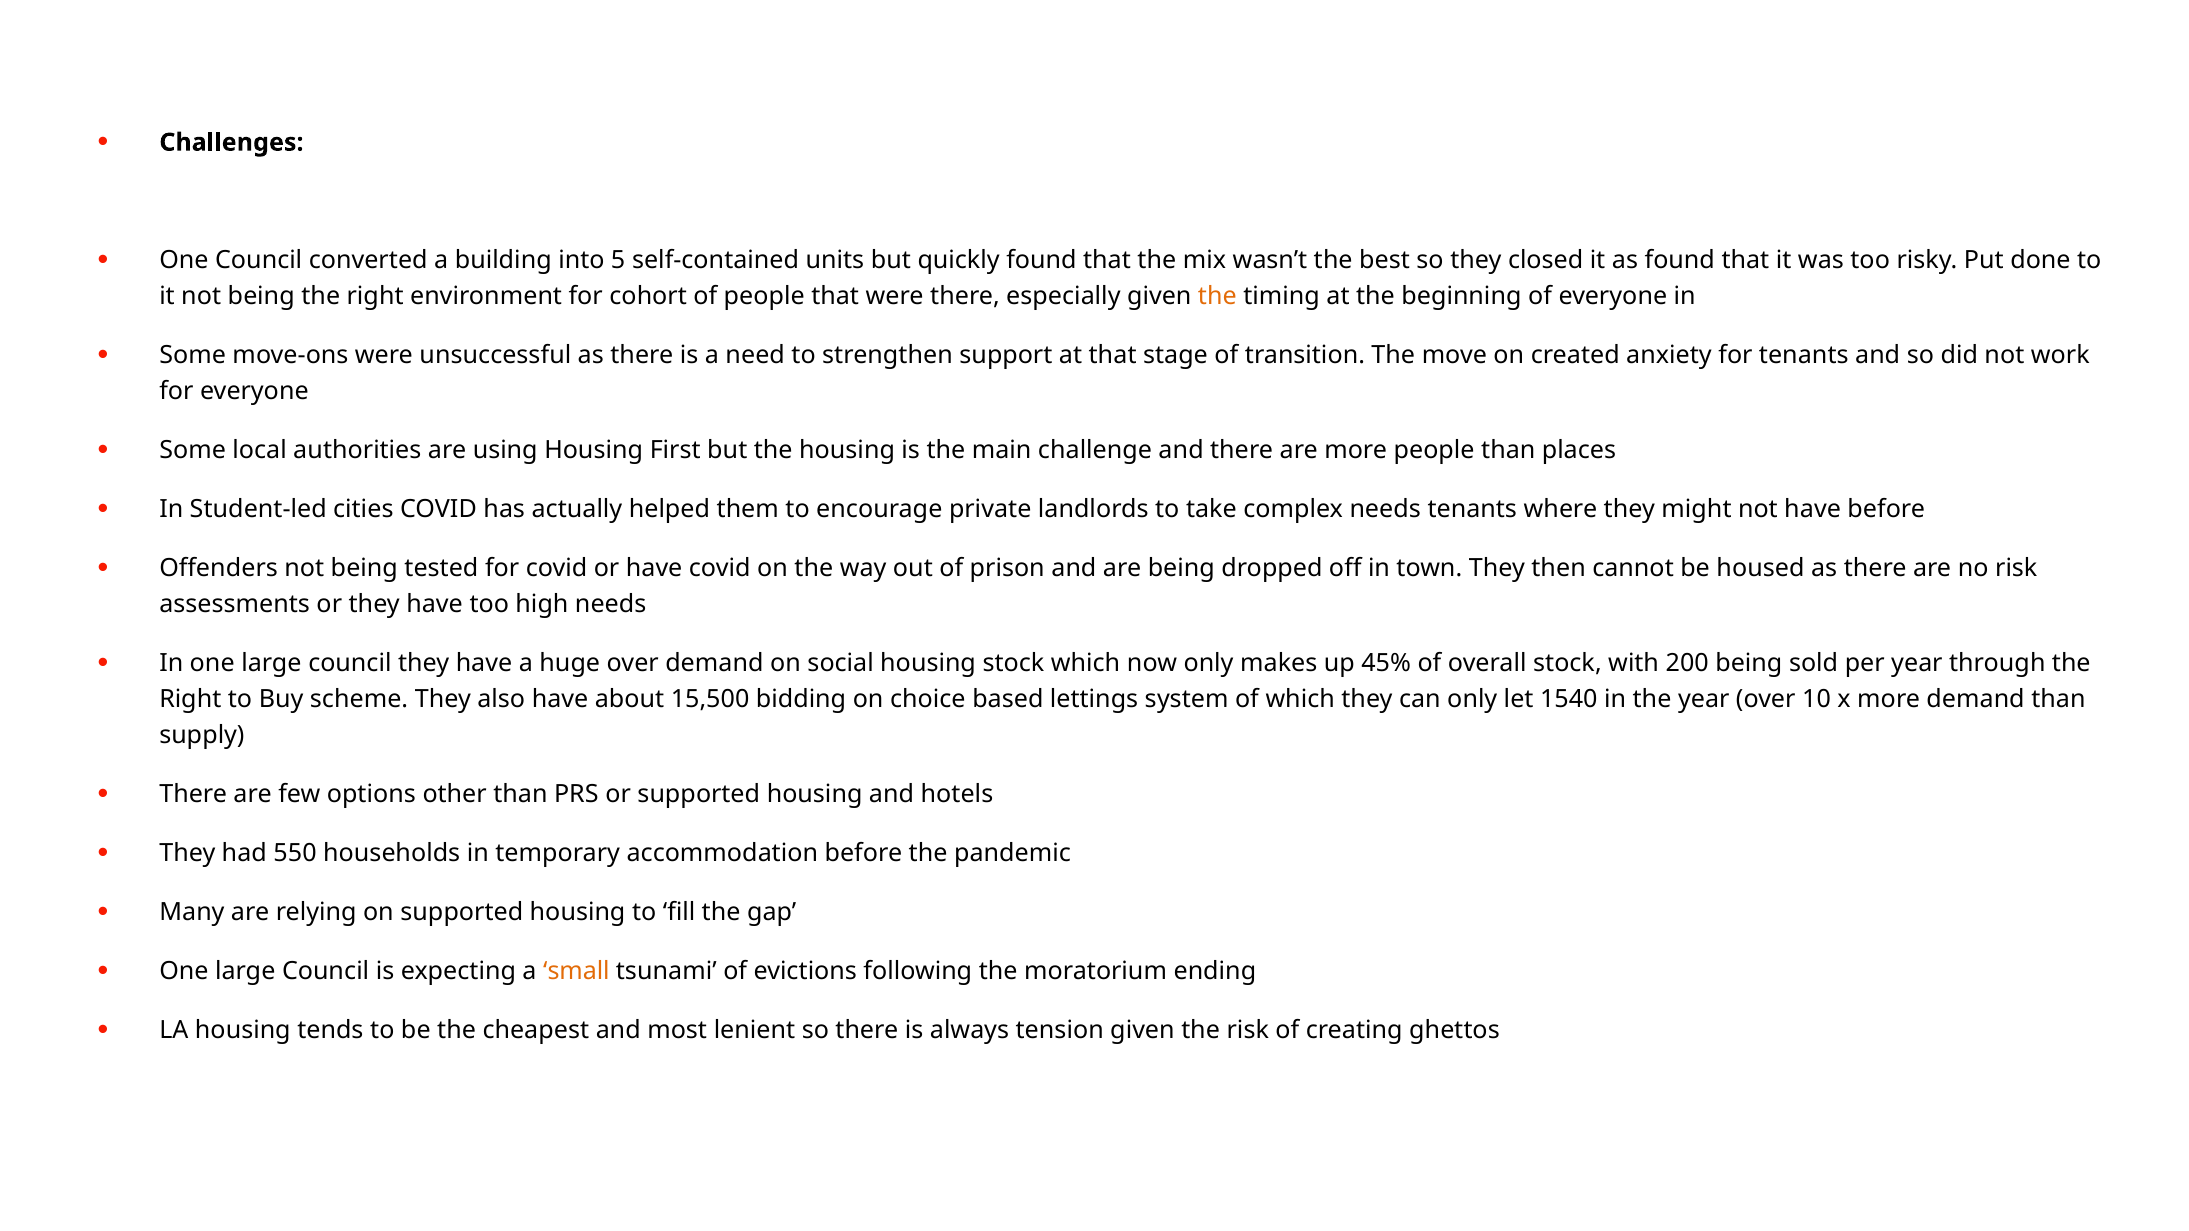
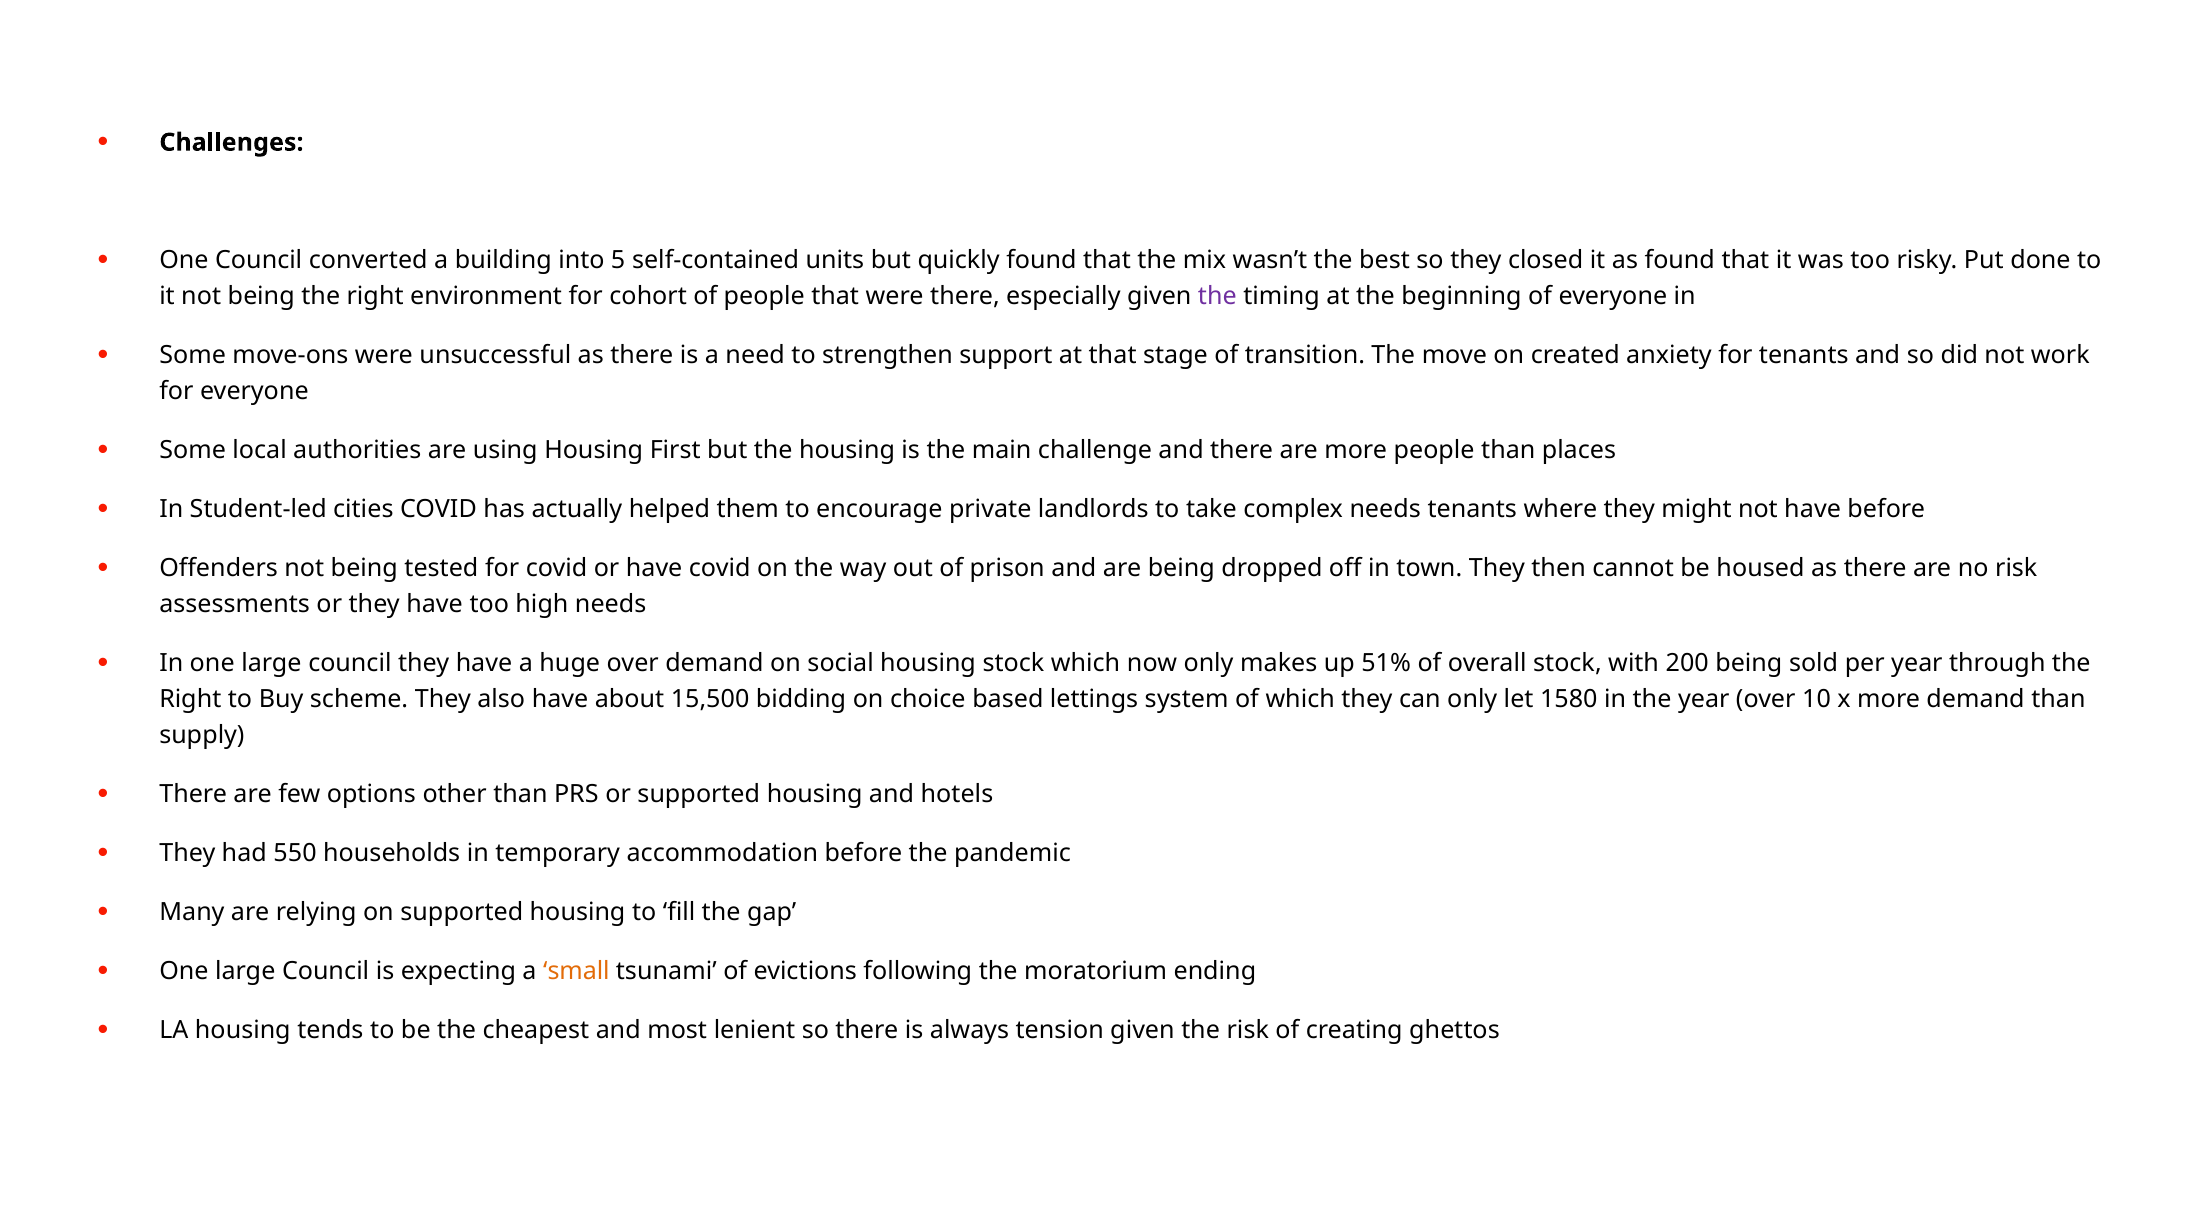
the at (1217, 296) colour: orange -> purple
45%: 45% -> 51%
1540: 1540 -> 1580
